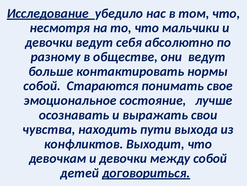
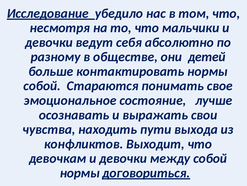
они ведут: ведут -> детей
детей at (80, 172): детей -> нормы
